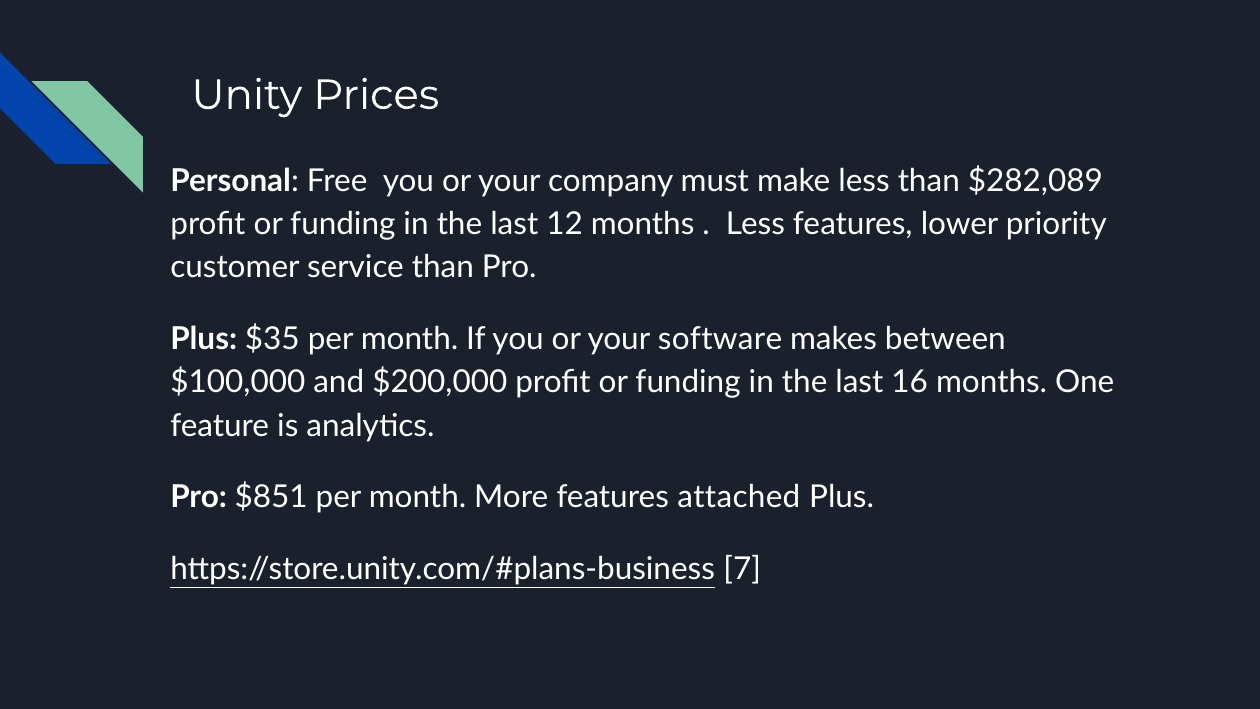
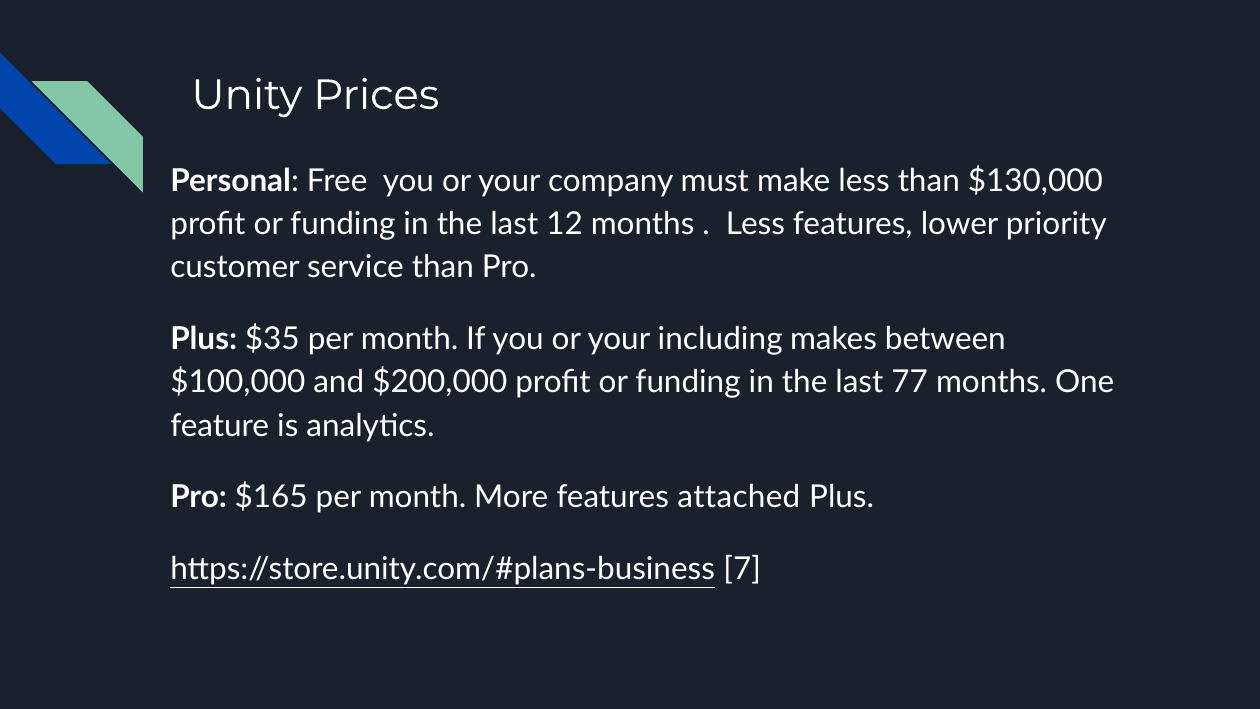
$282,089: $282,089 -> $130,000
software: software -> including
16: 16 -> 77
$851: $851 -> $165
